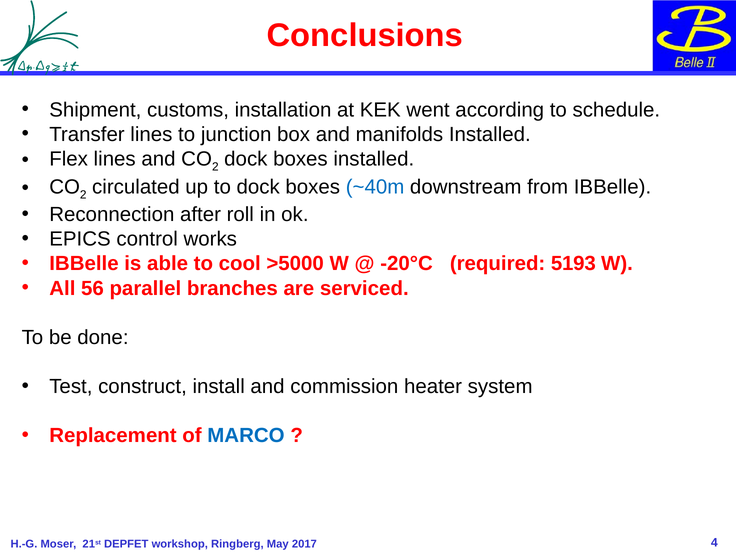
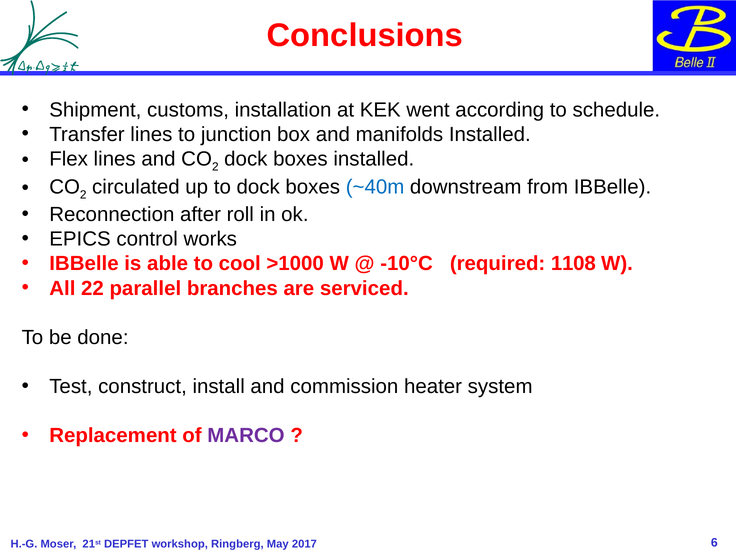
>5000: >5000 -> >1000
-20°C: -20°C -> -10°C
5193: 5193 -> 1108
56: 56 -> 22
MARCO colour: blue -> purple
4: 4 -> 6
